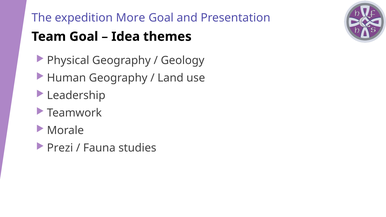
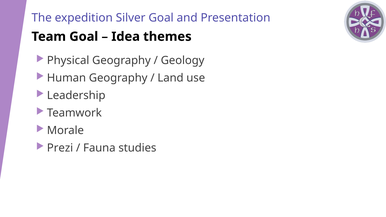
More: More -> Silver
